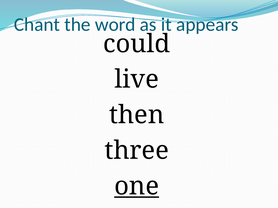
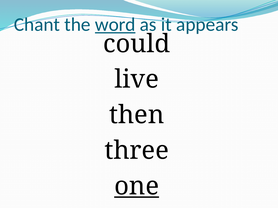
word underline: none -> present
